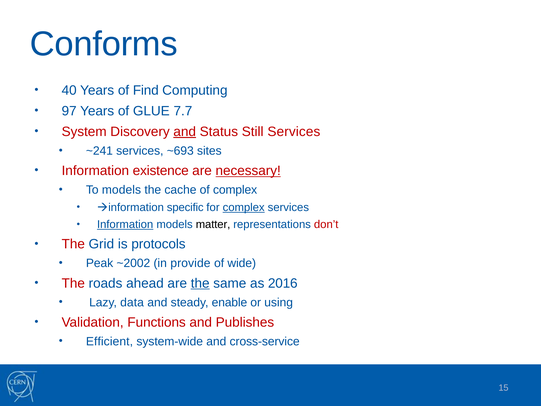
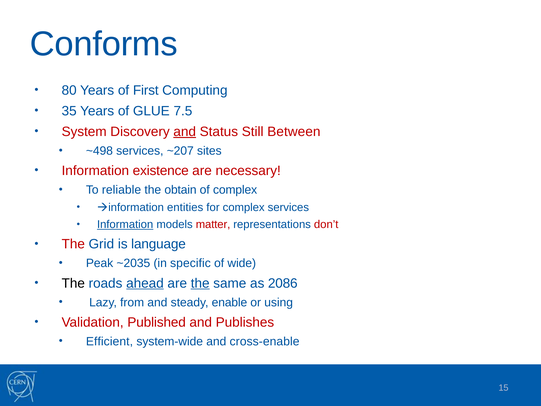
40: 40 -> 80
Find: Find -> First
97: 97 -> 35
7.7: 7.7 -> 7.5
Still Services: Services -> Between
~241: ~241 -> ~498
~693: ~693 -> ~207
necessary underline: present -> none
To models: models -> reliable
cache: cache -> obtain
specific: specific -> entities
complex at (244, 207) underline: present -> none
matter colour: black -> red
protocols: protocols -> language
~2002: ~2002 -> ~2035
provide: provide -> specific
The at (73, 283) colour: red -> black
ahead underline: none -> present
2016: 2016 -> 2086
data: data -> from
Functions: Functions -> Published
cross-service: cross-service -> cross-enable
